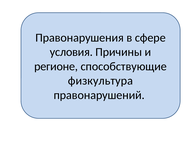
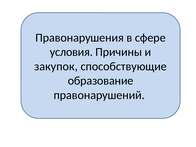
регионе: регионе -> закупок
физкультура: физкультура -> образование
